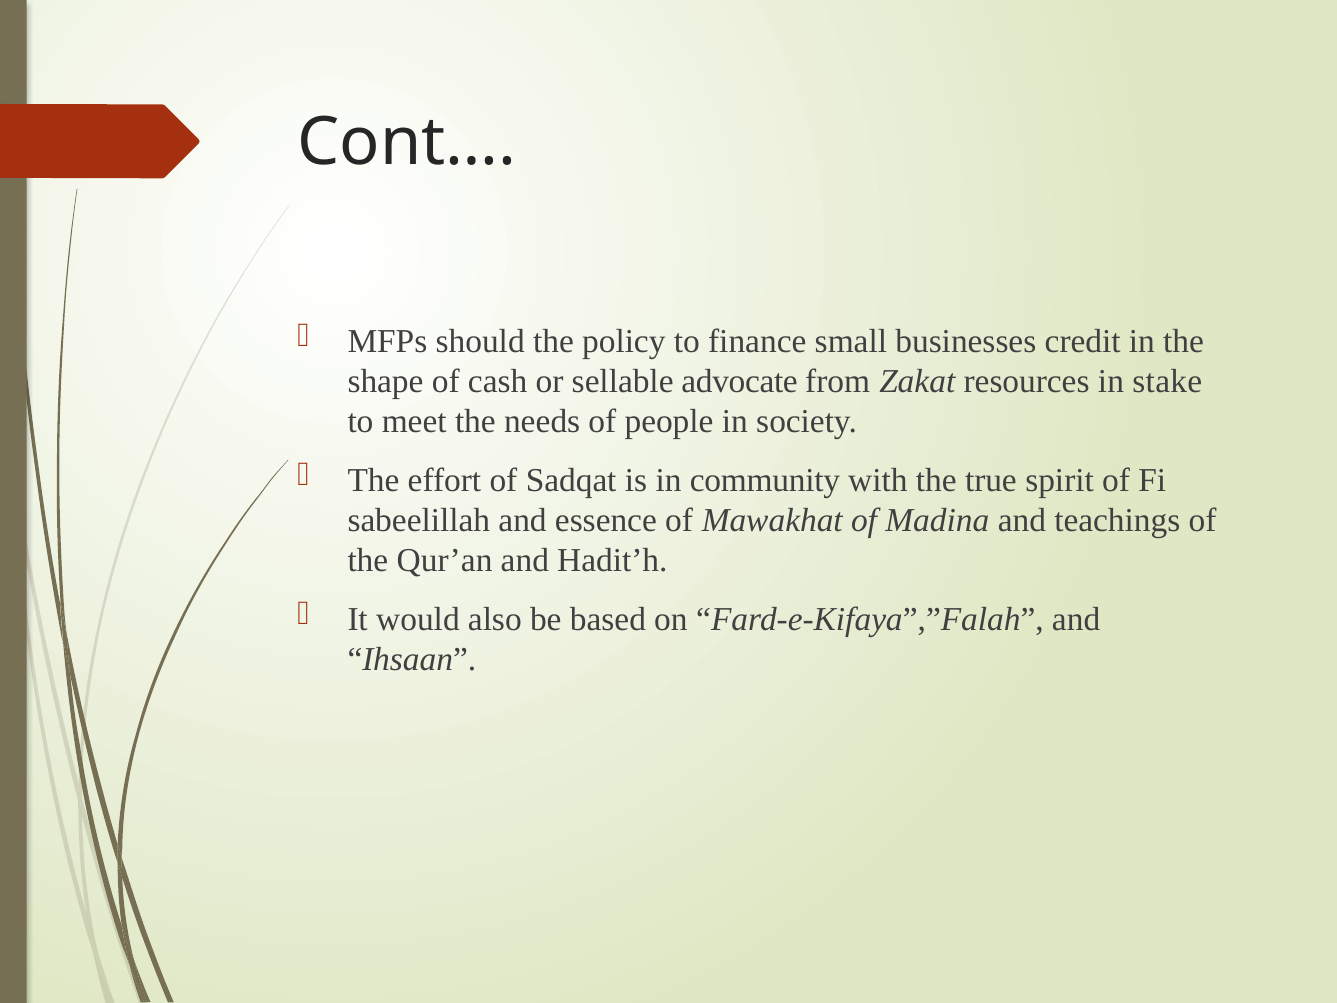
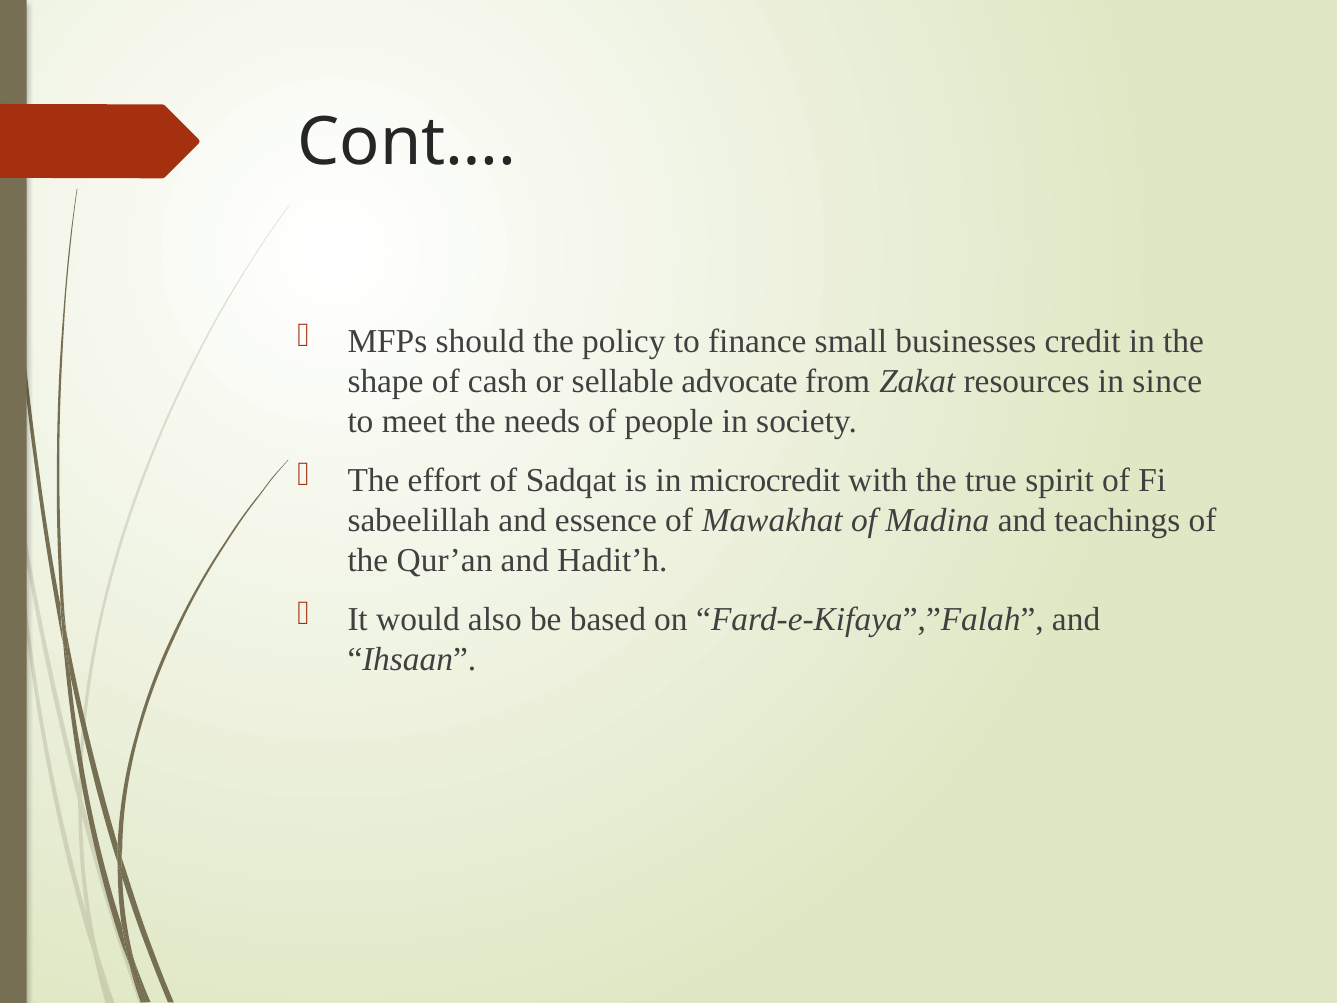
stake: stake -> since
community: community -> microcredit
